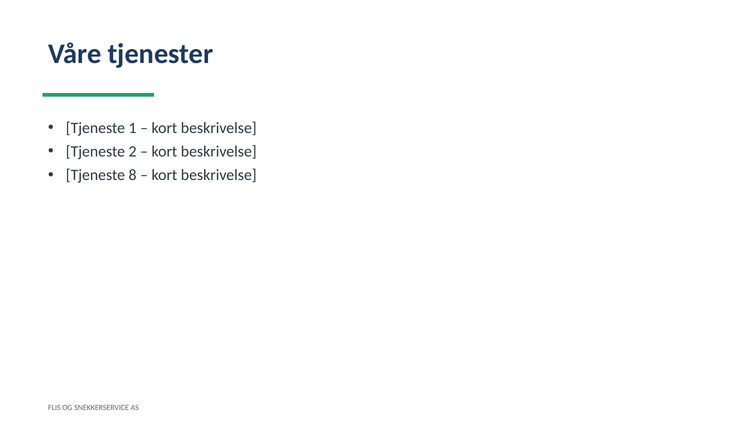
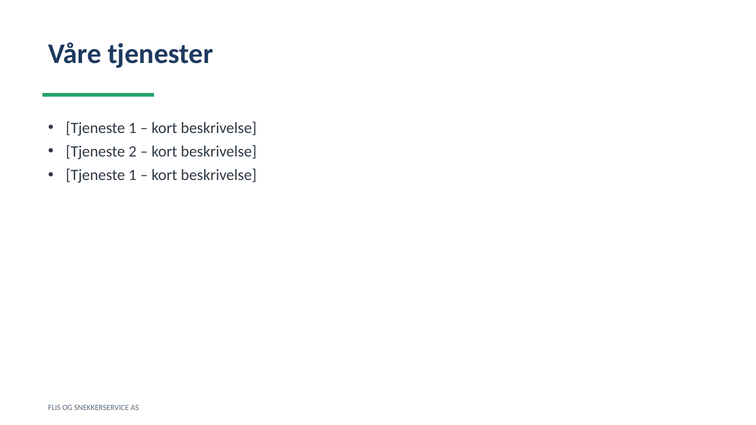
8 at (133, 175): 8 -> 1
